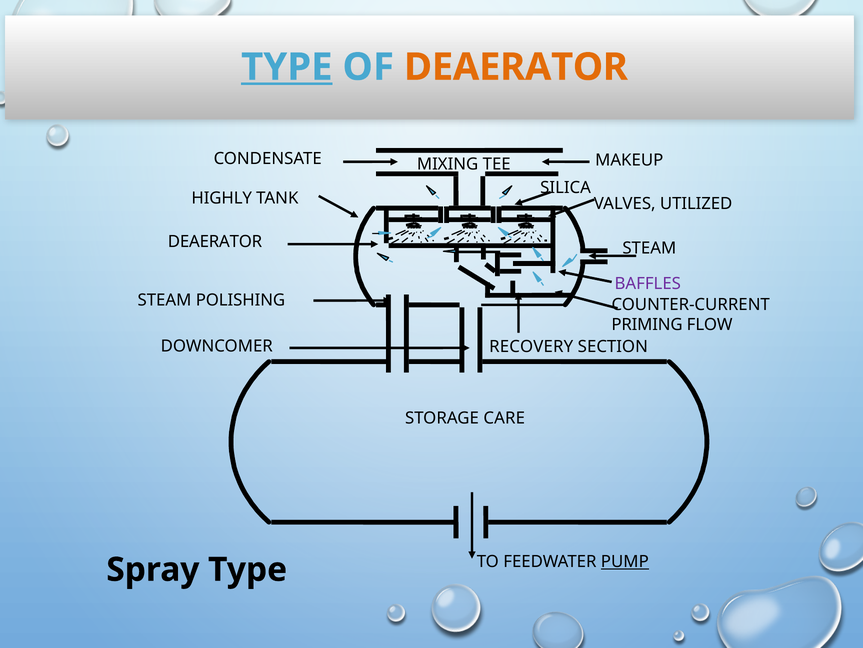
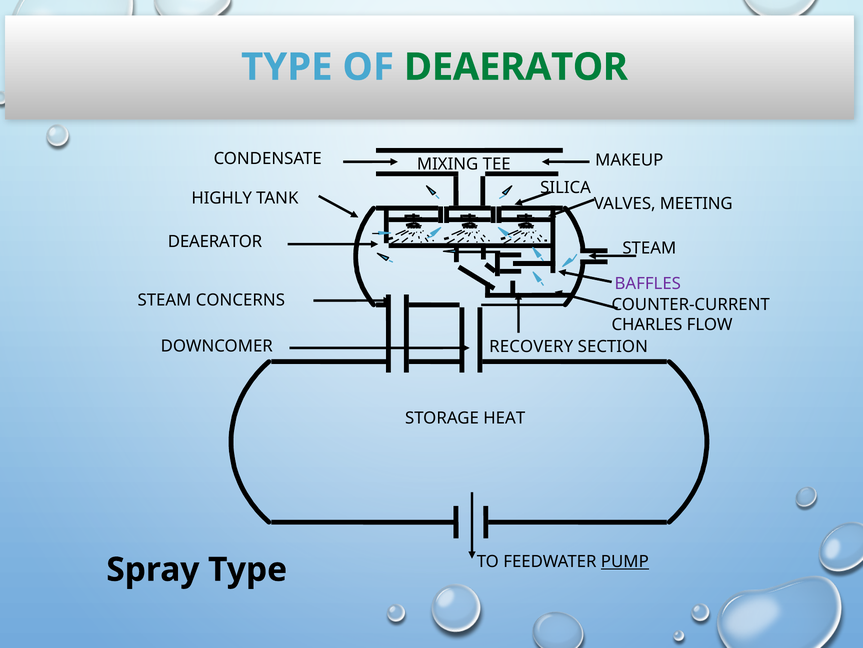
TYPE at (287, 67) underline: present -> none
DEAERATOR at (516, 67) colour: orange -> green
UTILIZED: UTILIZED -> MEETING
POLISHING: POLISHING -> CONCERNS
PRIMING: PRIMING -> CHARLES
CARE: CARE -> HEAT
